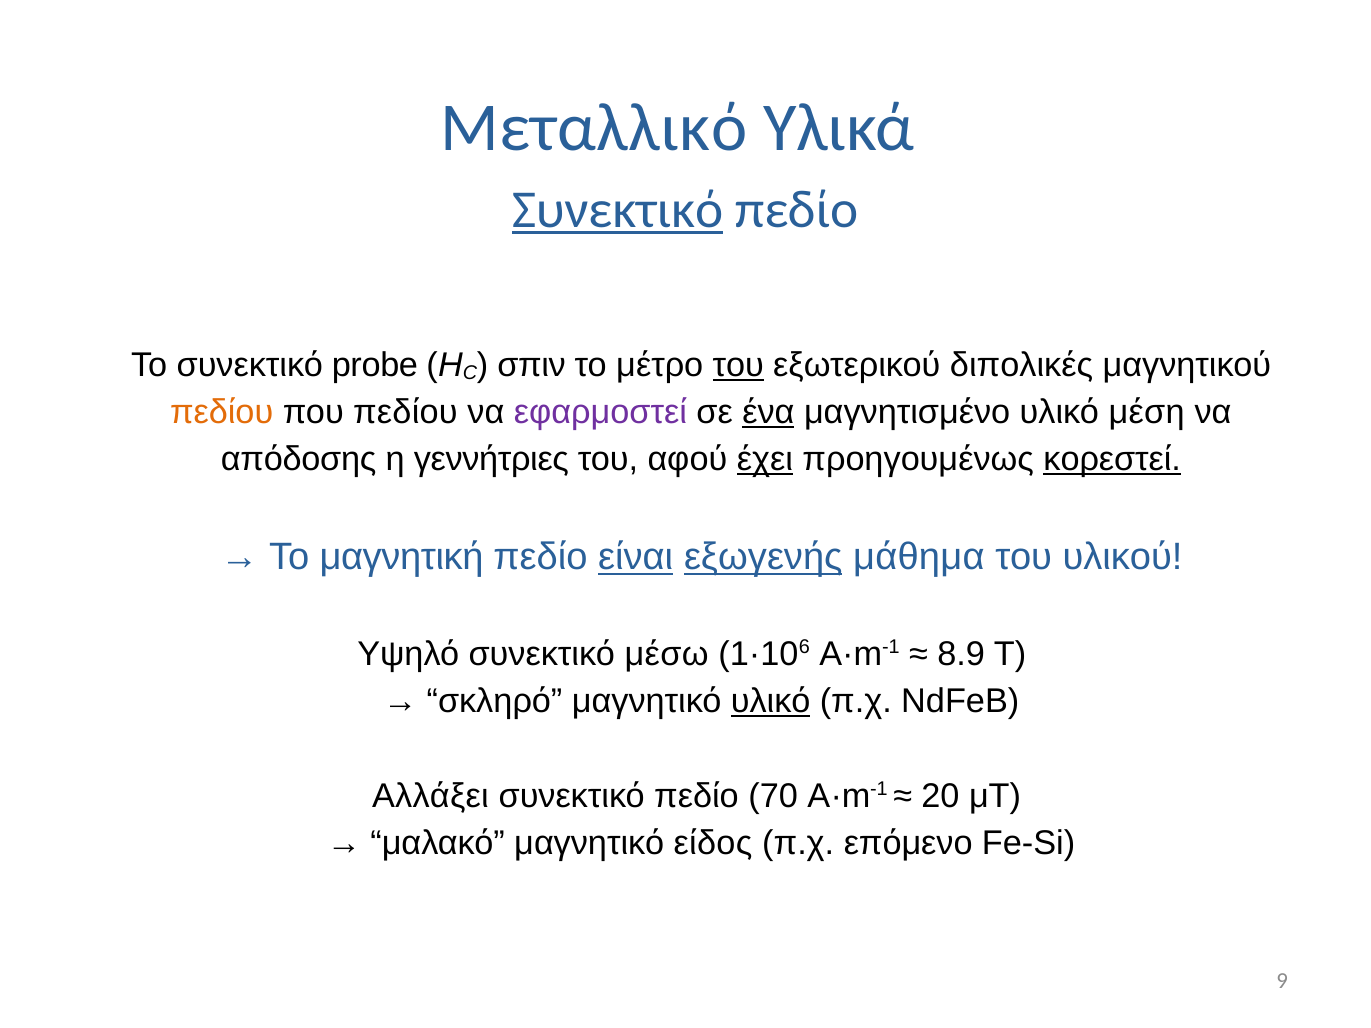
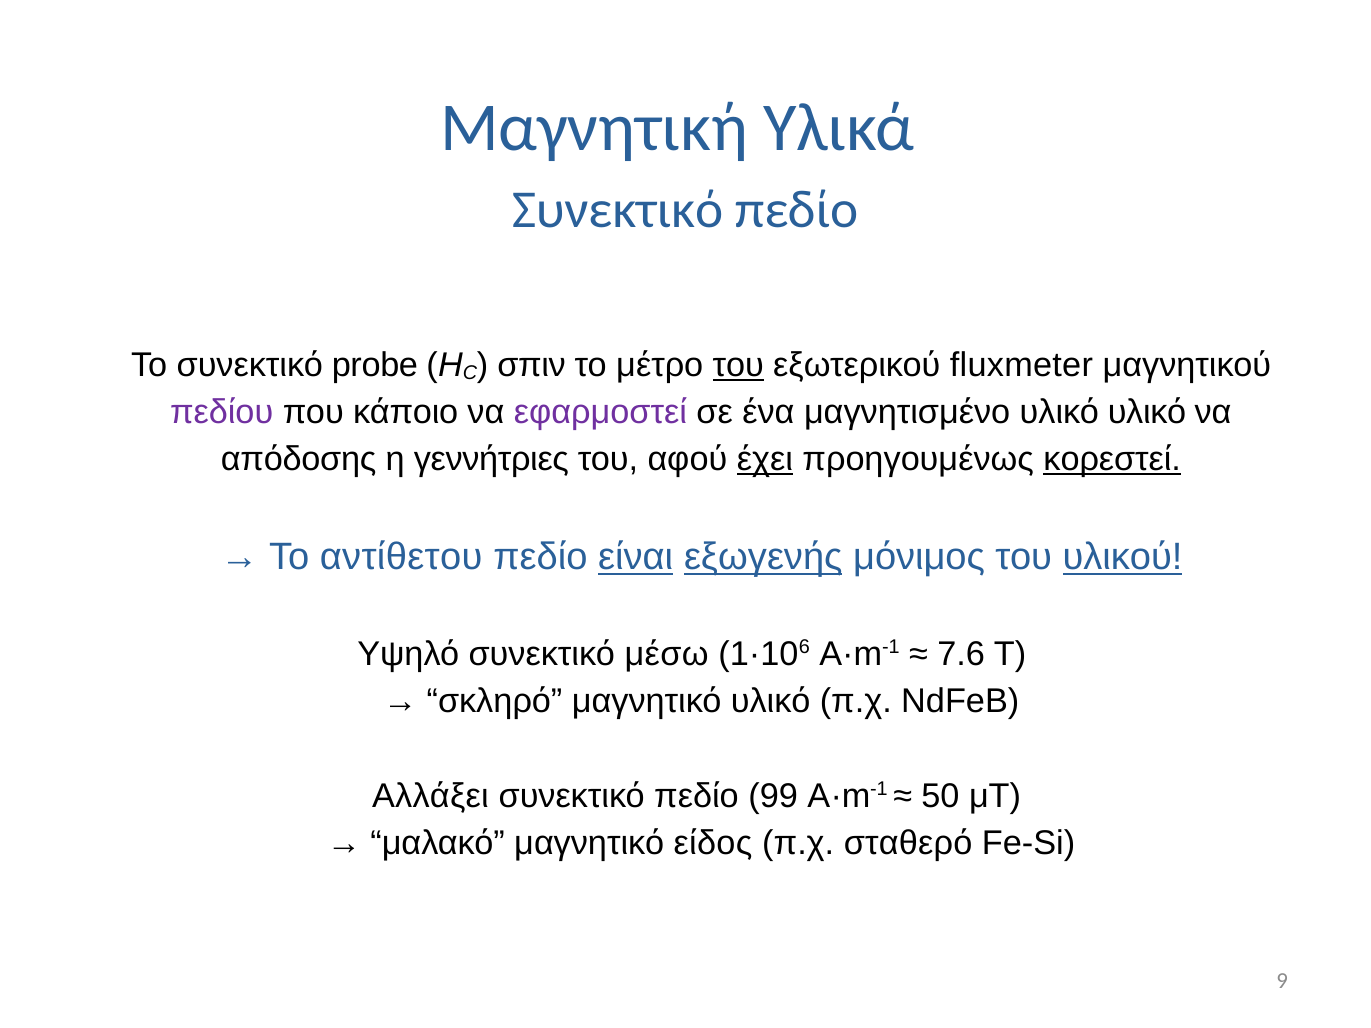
Μεταλλικό: Μεταλλικό -> Μαγνητική
Συνεκτικό at (617, 210) underline: present -> none
διπολικές: διπολικές -> fluxmeter
πεδίου at (222, 412) colour: orange -> purple
που πεδίου: πεδίου -> κάποιο
ένα underline: present -> none
υλικό μέση: μέση -> υλικό
μαγνητική: μαγνητική -> αντίθετου
μάθημα: μάθημα -> μόνιμος
υλικού underline: none -> present
8.9: 8.9 -> 7.6
υλικό at (771, 701) underline: present -> none
70: 70 -> 99
20: 20 -> 50
επόμενο: επόμενο -> σταθερό
